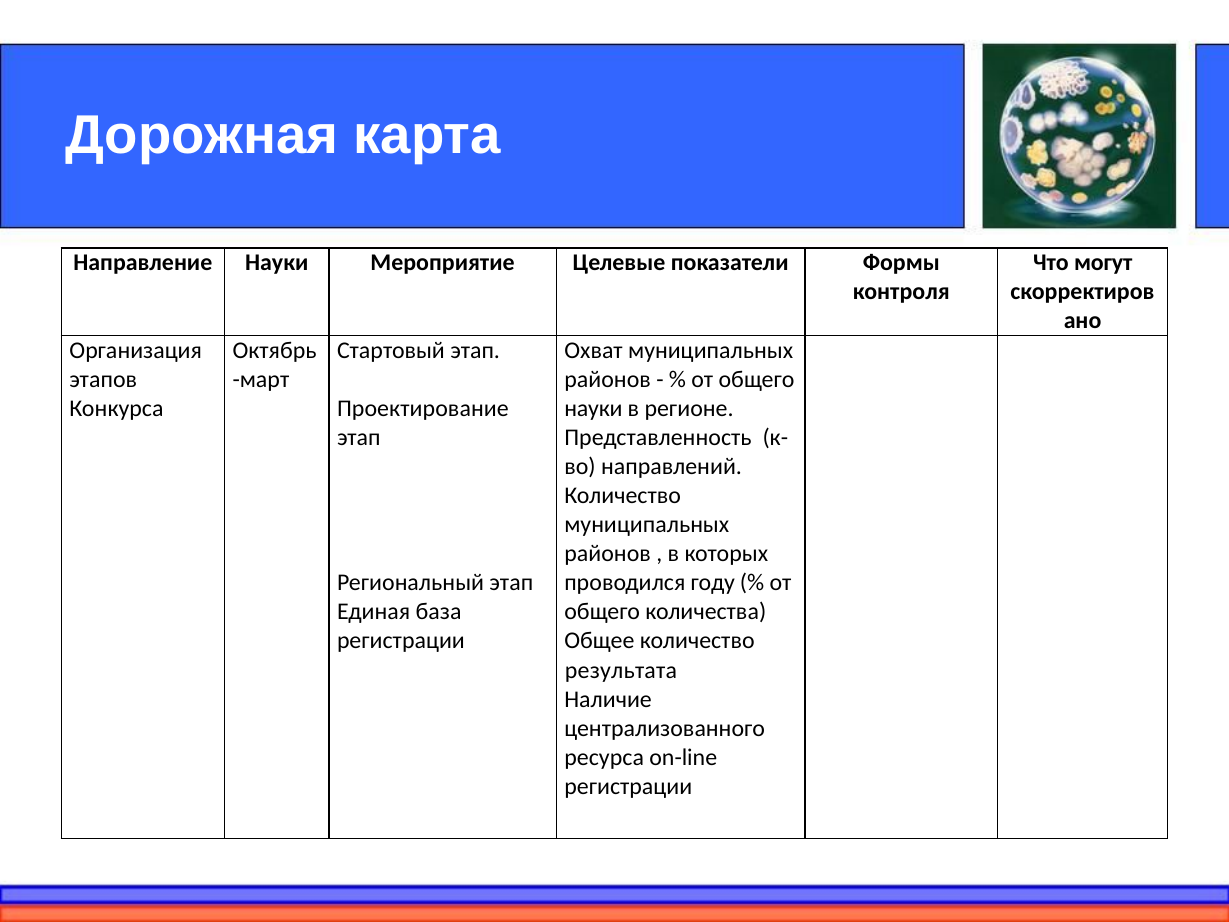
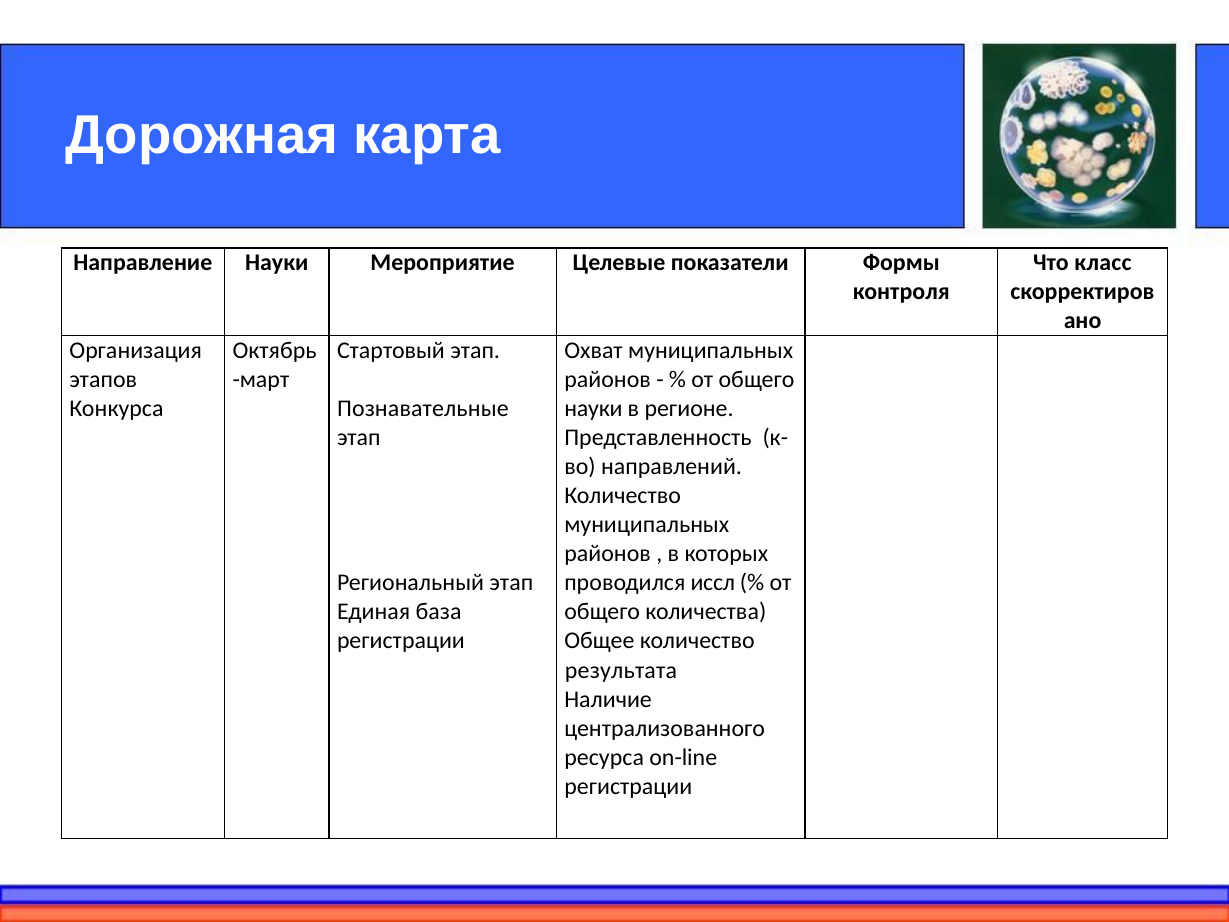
могут: могут -> класс
Проектирование: Проектирование -> Познавательные
году: году -> иссл
